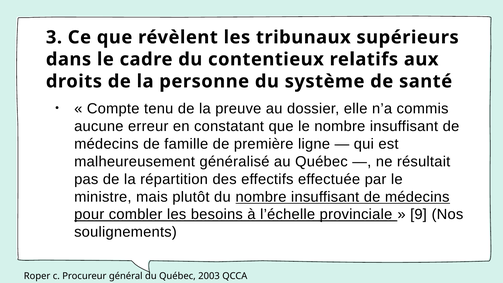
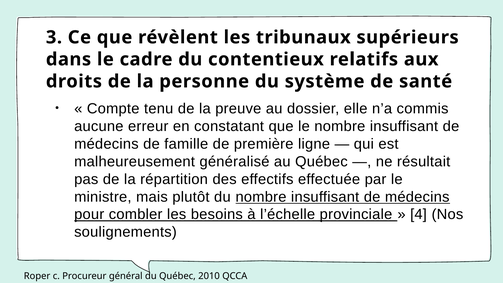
9: 9 -> 4
2003: 2003 -> 2010
